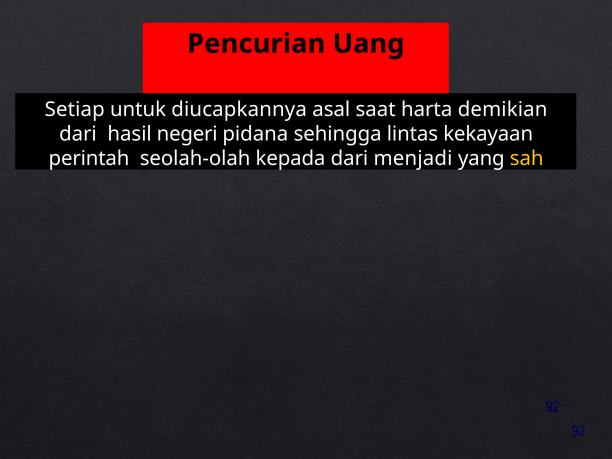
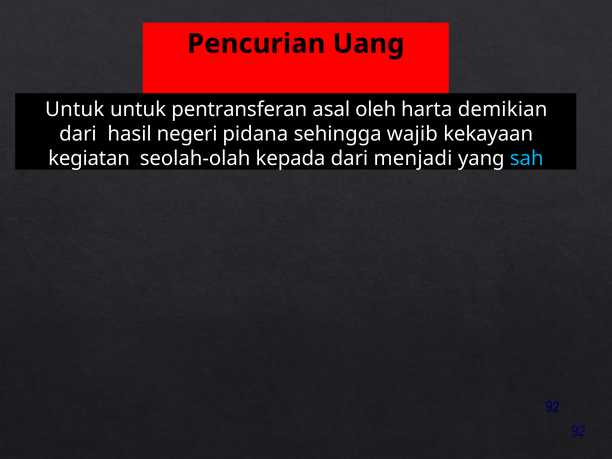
Setiap at (75, 110): Setiap -> Untuk
diucapkannya: diucapkannya -> pentransferan
saat: saat -> oleh
lintas: lintas -> wajib
perintah: perintah -> kegiatan
sah colour: yellow -> light blue
